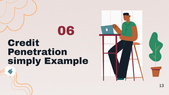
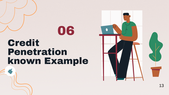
simply: simply -> known
